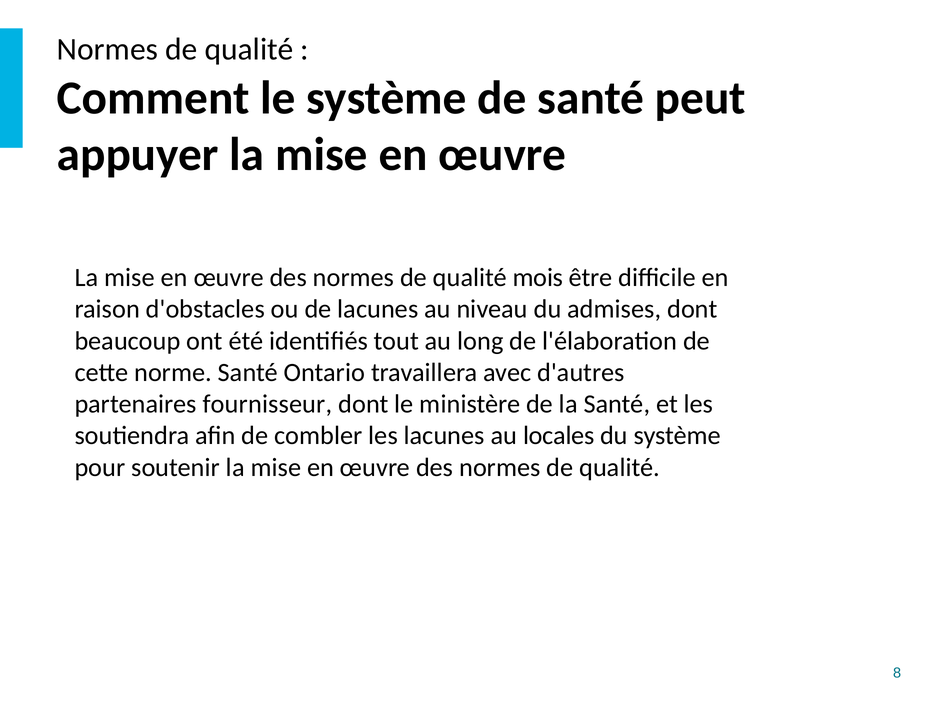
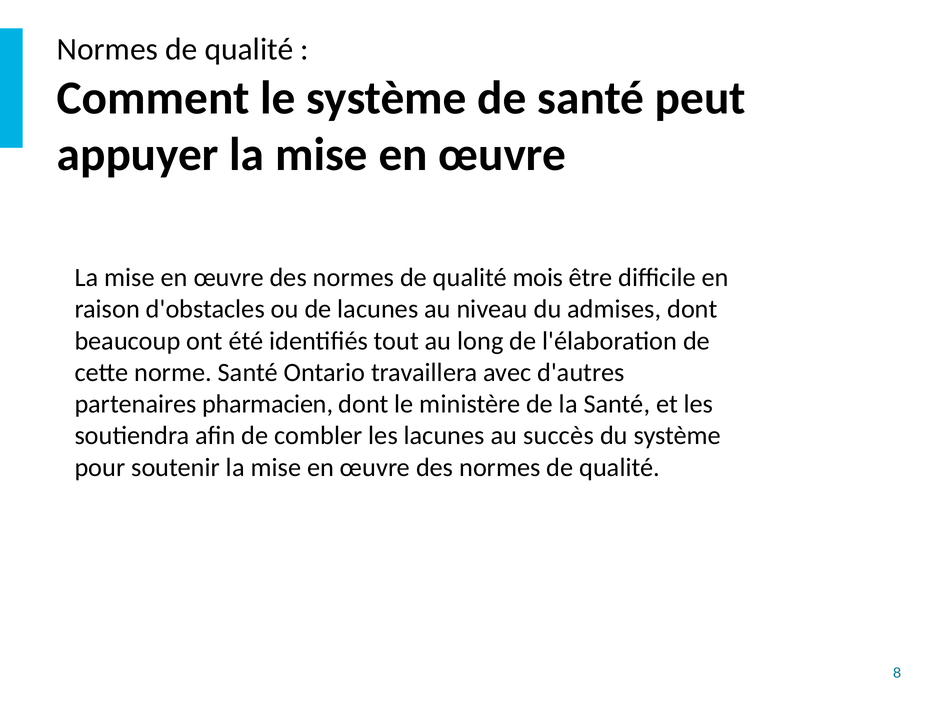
fournisseur: fournisseur -> pharmacien
locales: locales -> succès
